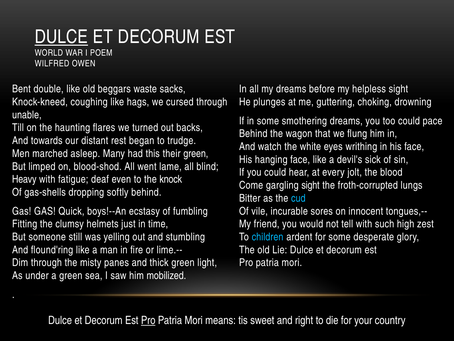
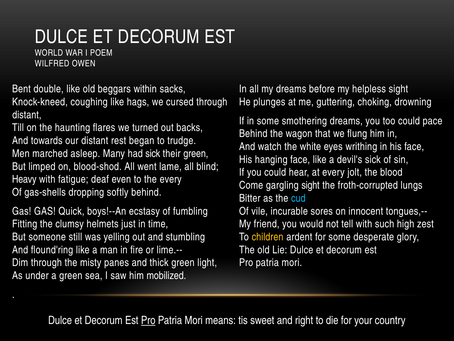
DULCE at (61, 37) underline: present -> none
waste: waste -> within
unable at (27, 115): unable -> distant
had this: this -> sick
the knock: knock -> every
children colour: light blue -> yellow
